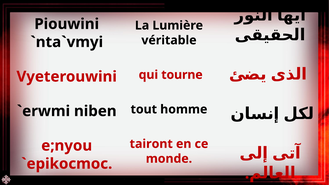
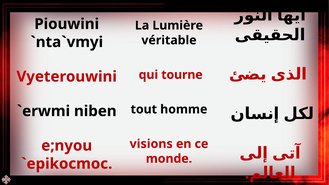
tairont: tairont -> visions
